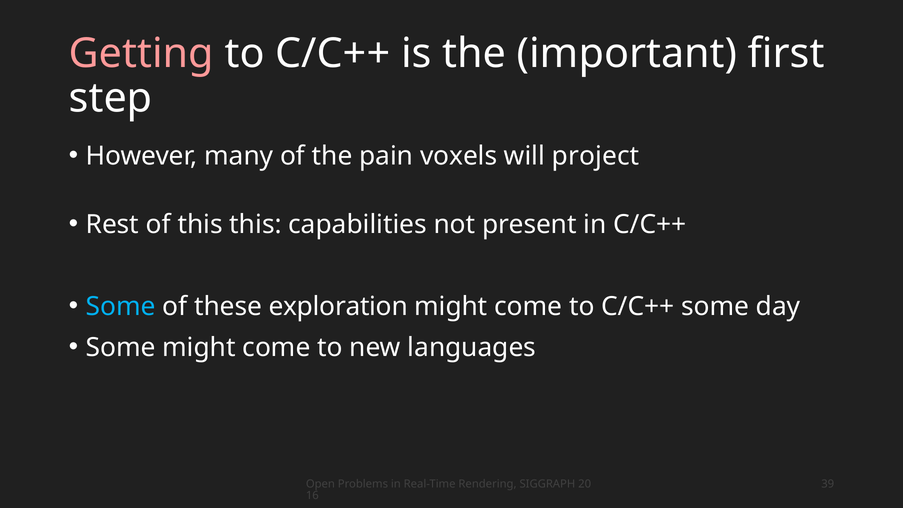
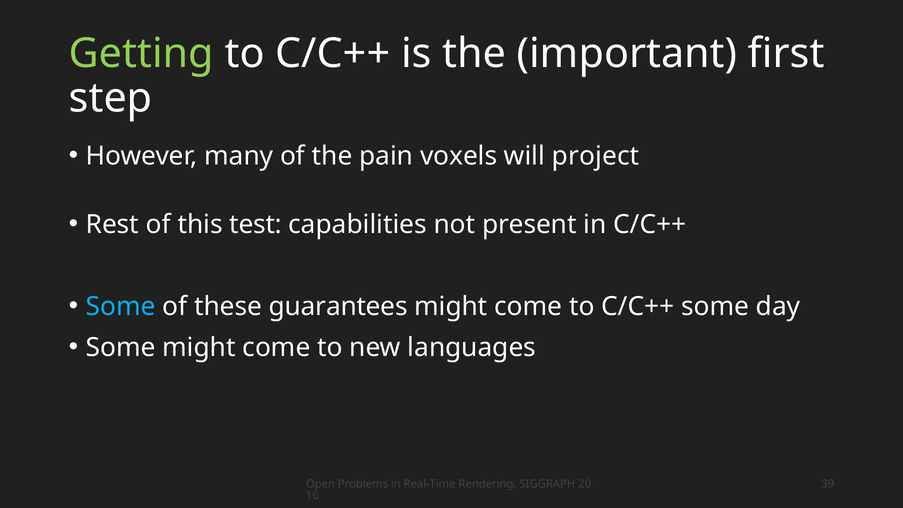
Getting colour: pink -> light green
this this: this -> test
exploration: exploration -> guarantees
